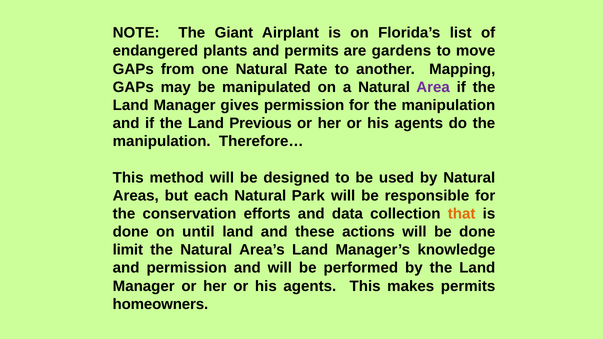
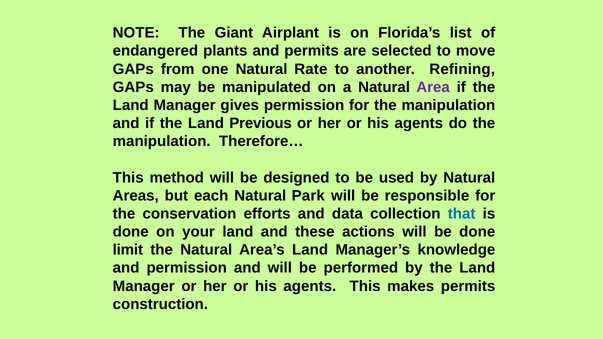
gardens: gardens -> selected
Mapping: Mapping -> Refining
that colour: orange -> blue
until: until -> your
homeowners: homeowners -> construction
